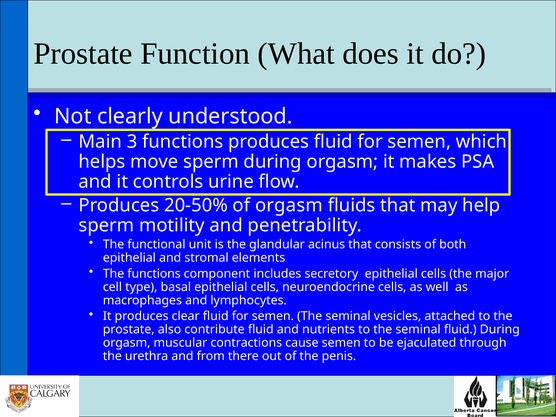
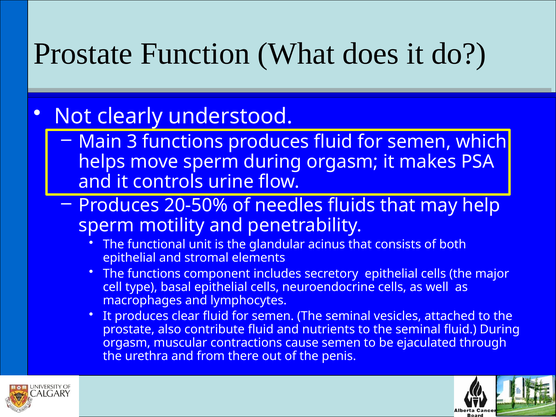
of orgasm: orgasm -> needles
